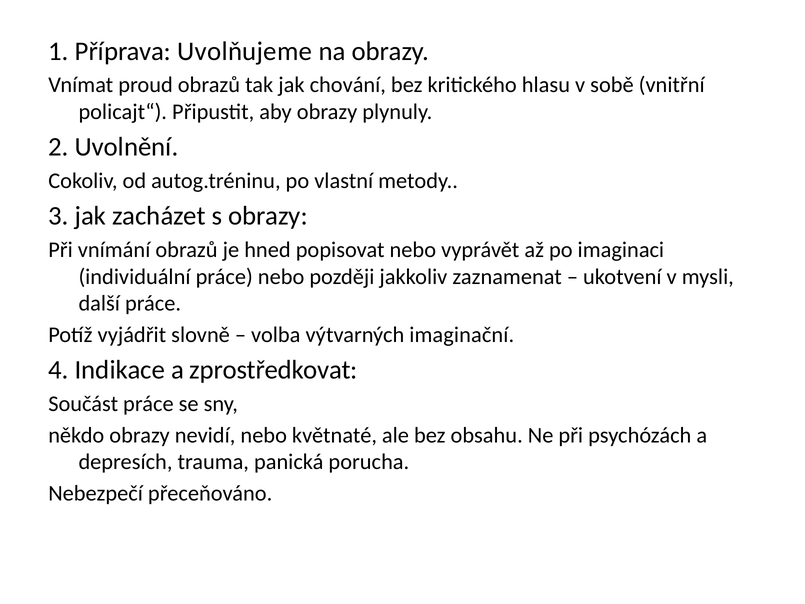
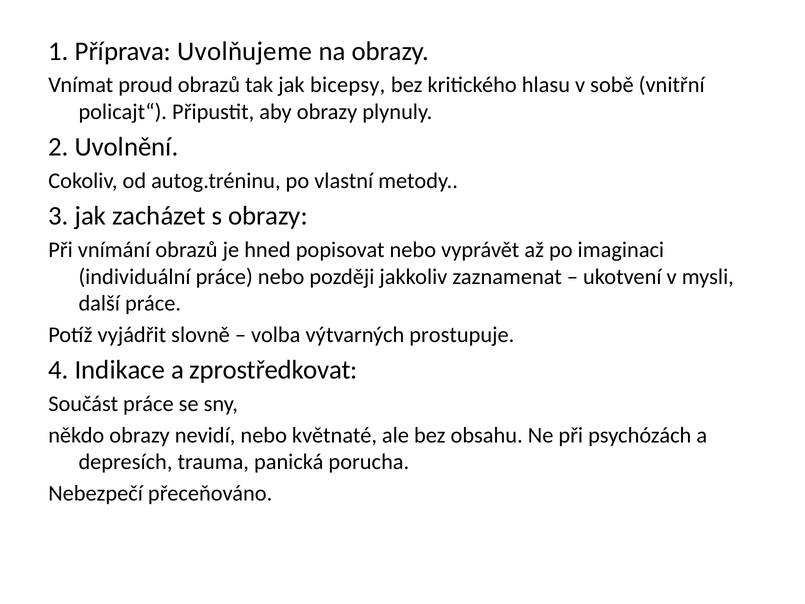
chování: chování -> bicepsy
imaginační: imaginační -> prostupuje
